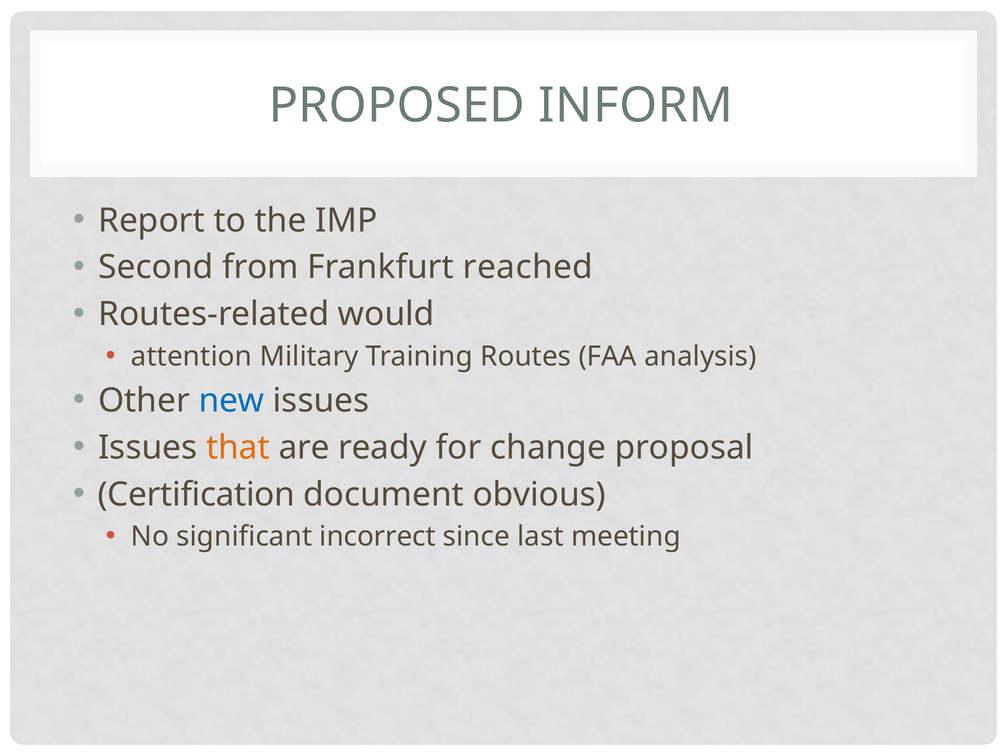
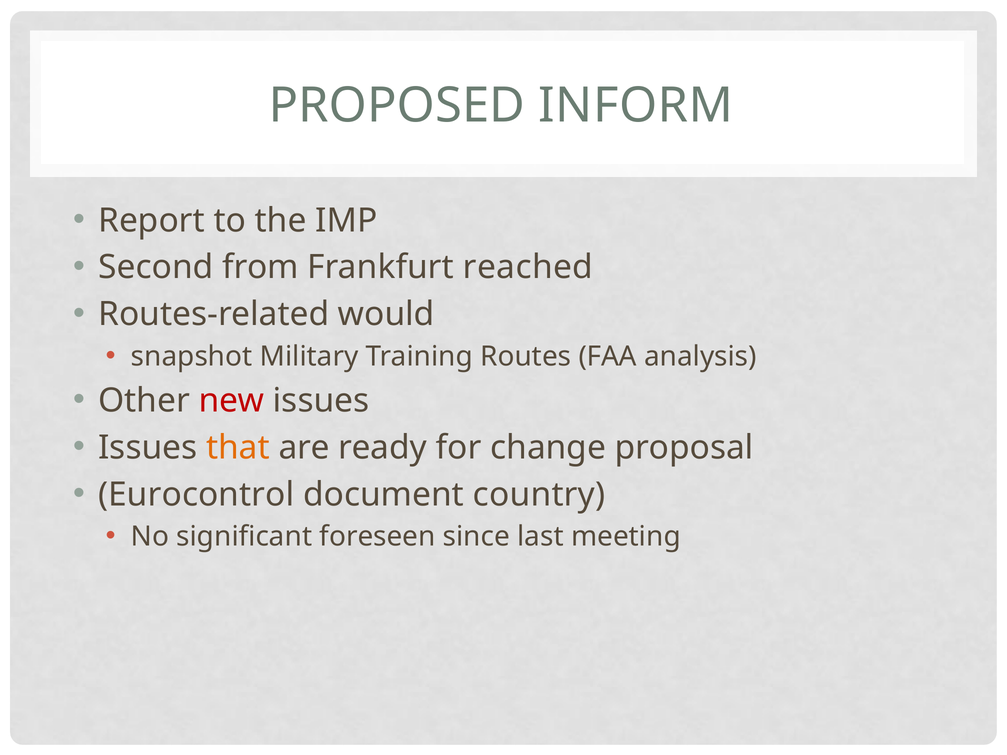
attention: attention -> snapshot
new colour: blue -> red
Certification: Certification -> Eurocontrol
obvious: obvious -> country
incorrect: incorrect -> foreseen
